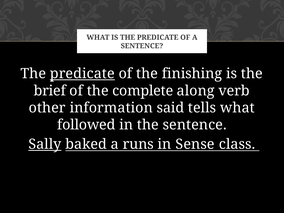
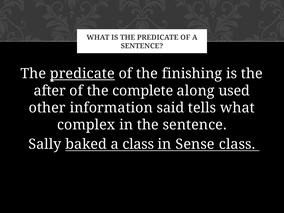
brief: brief -> after
verb: verb -> used
followed: followed -> complex
Sally underline: present -> none
a runs: runs -> class
